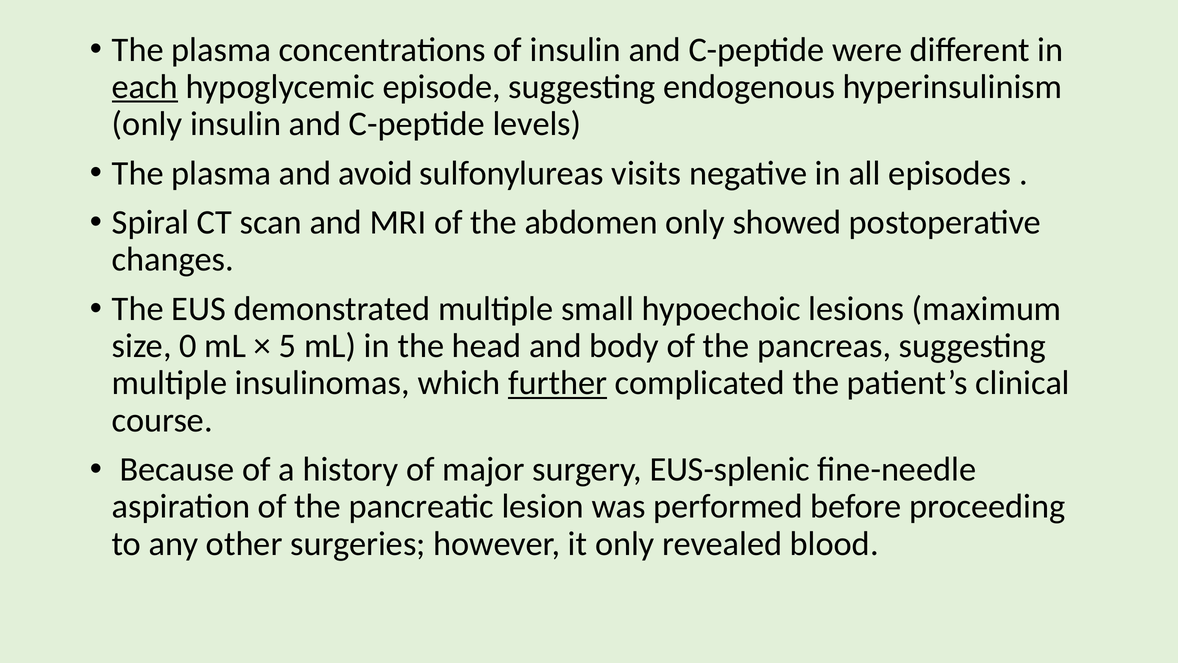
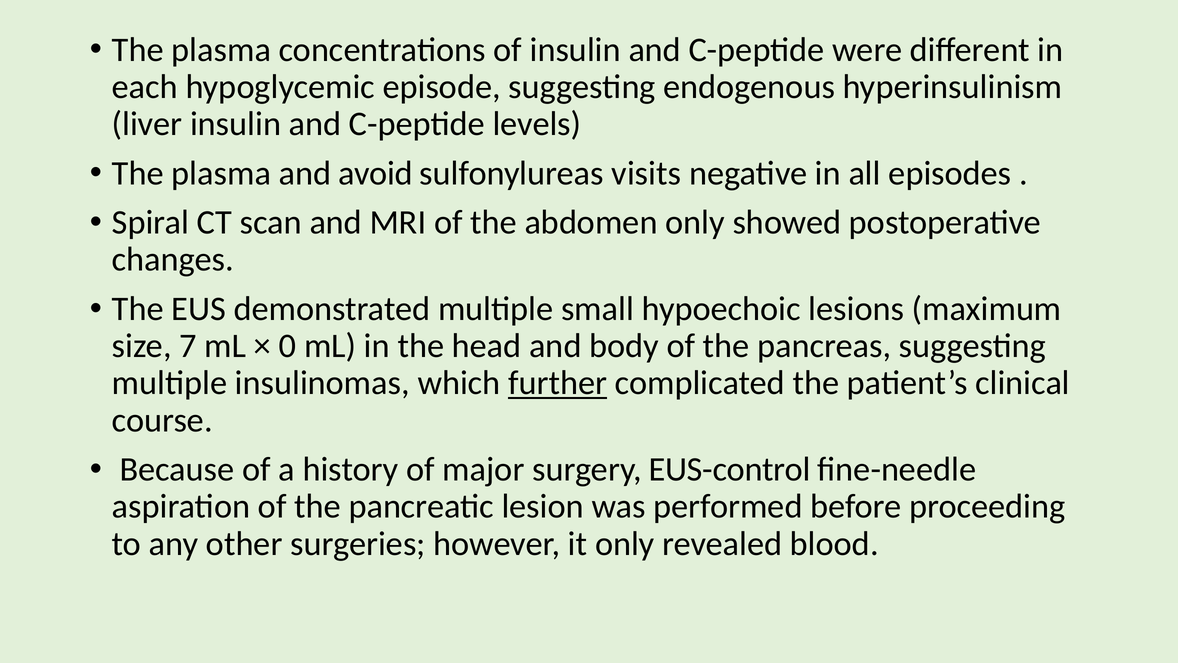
each underline: present -> none
only at (147, 124): only -> liver
0: 0 -> 7
5: 5 -> 0
EUS-splenic: EUS-splenic -> EUS-control
